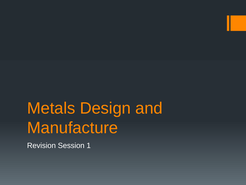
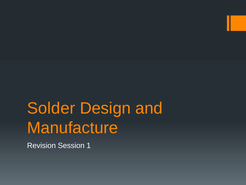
Metals: Metals -> Solder
